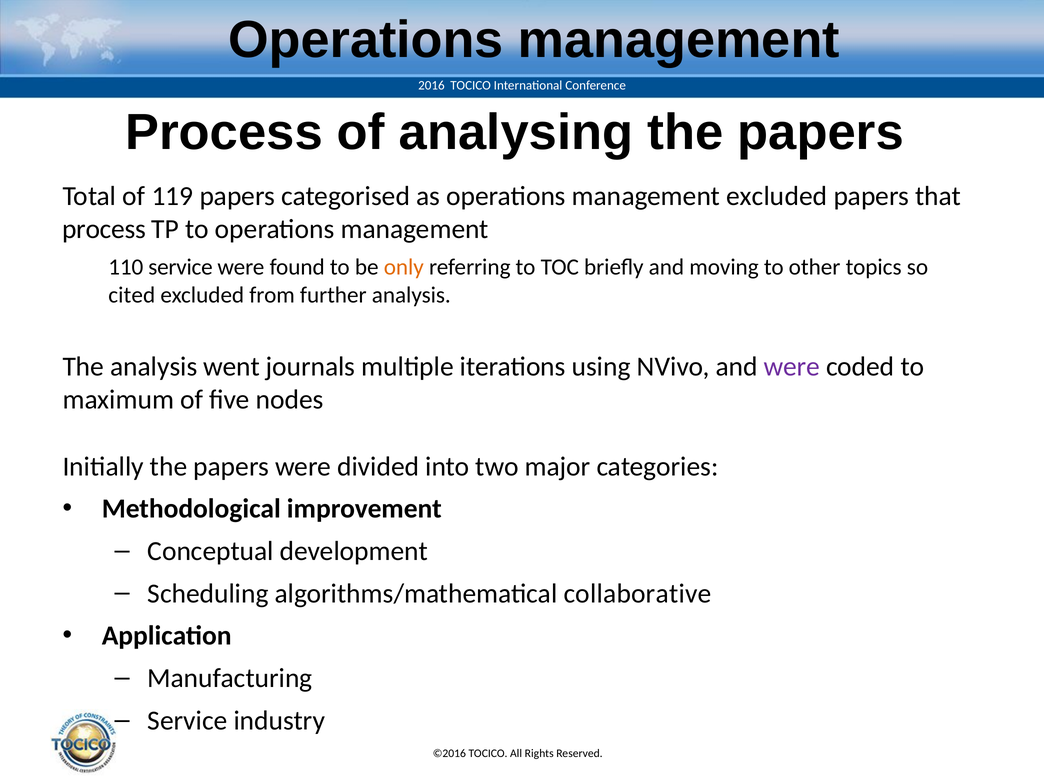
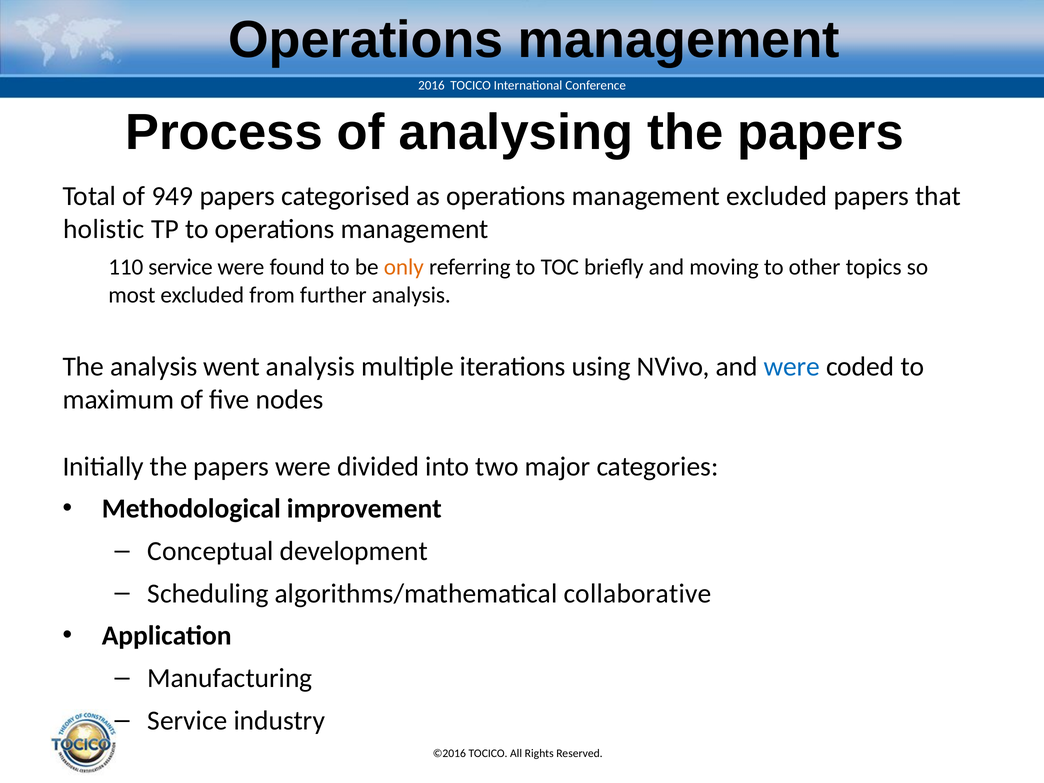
119: 119 -> 949
process at (104, 229): process -> holistic
cited: cited -> most
went journals: journals -> analysis
were at (792, 367) colour: purple -> blue
